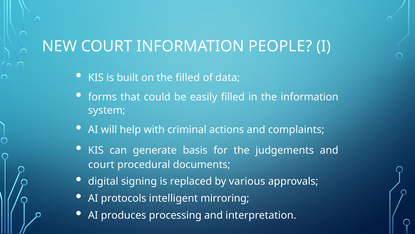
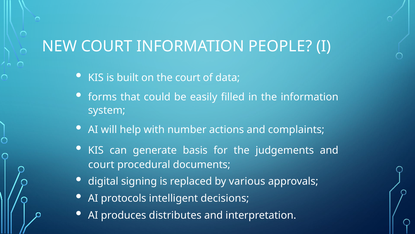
the filled: filled -> court
criminal: criminal -> number
mirroring: mirroring -> decisions
processing: processing -> distributes
